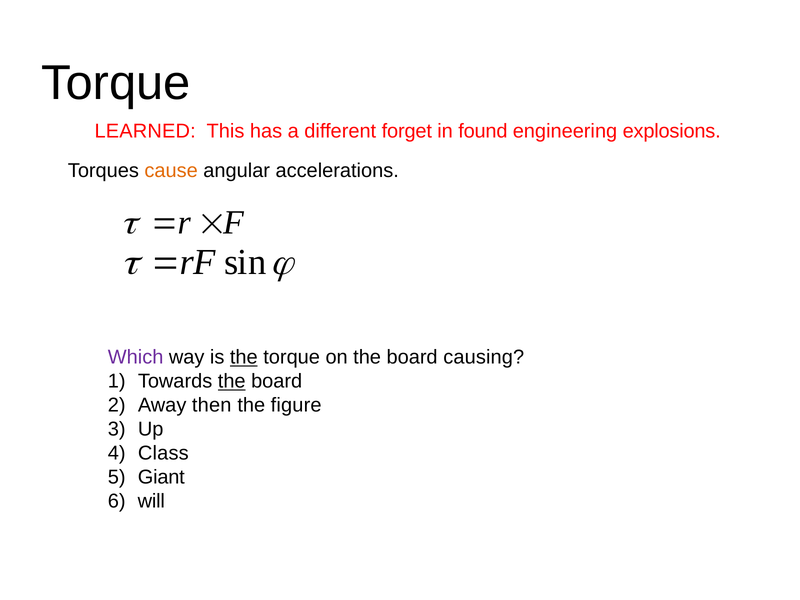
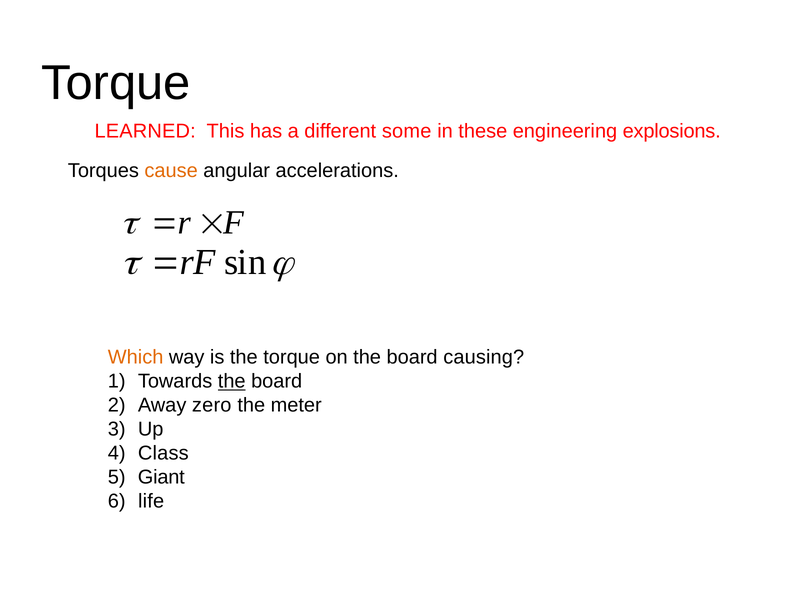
forget: forget -> some
found: found -> these
Which colour: purple -> orange
the at (244, 357) underline: present -> none
then: then -> zero
figure: figure -> meter
will: will -> life
